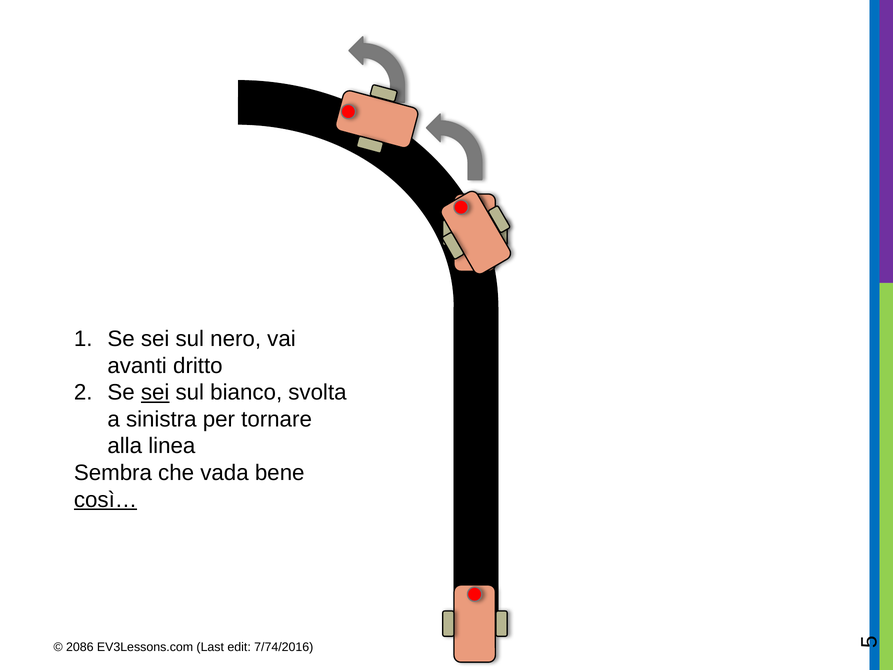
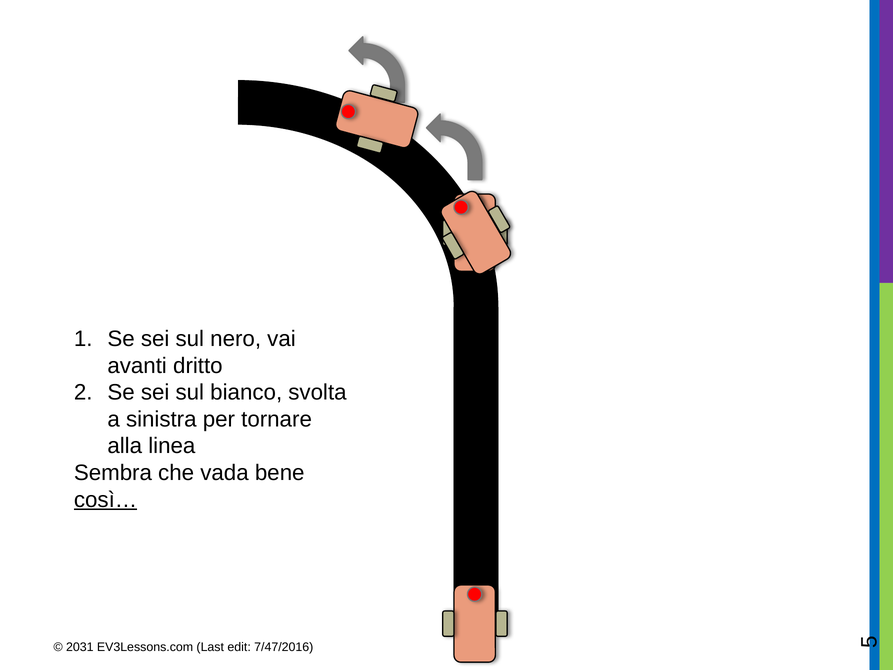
sei at (155, 392) underline: present -> none
2086: 2086 -> 2031
7/74/2016: 7/74/2016 -> 7/47/2016
